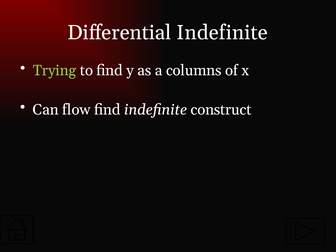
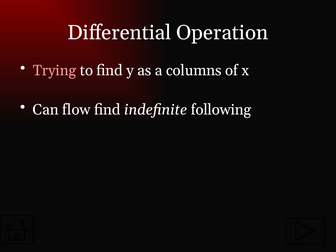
Differential Indefinite: Indefinite -> Operation
Trying colour: light green -> pink
construct: construct -> following
